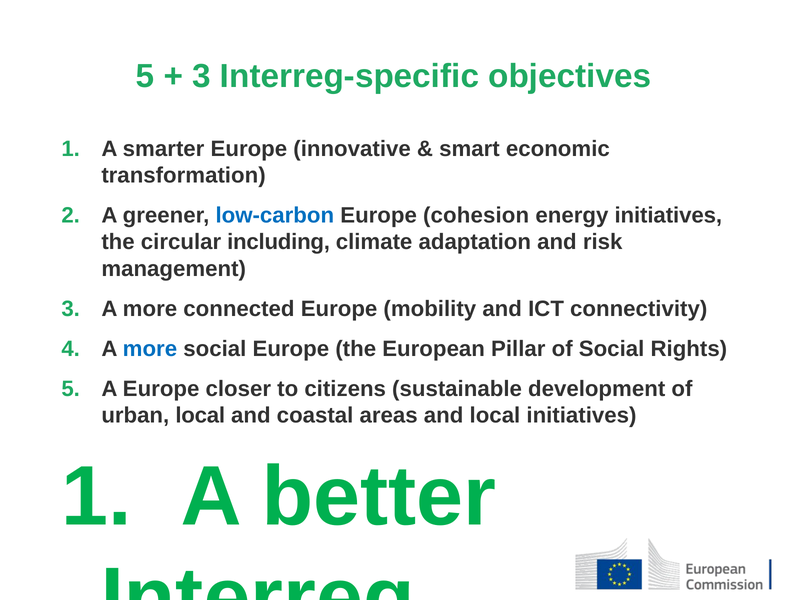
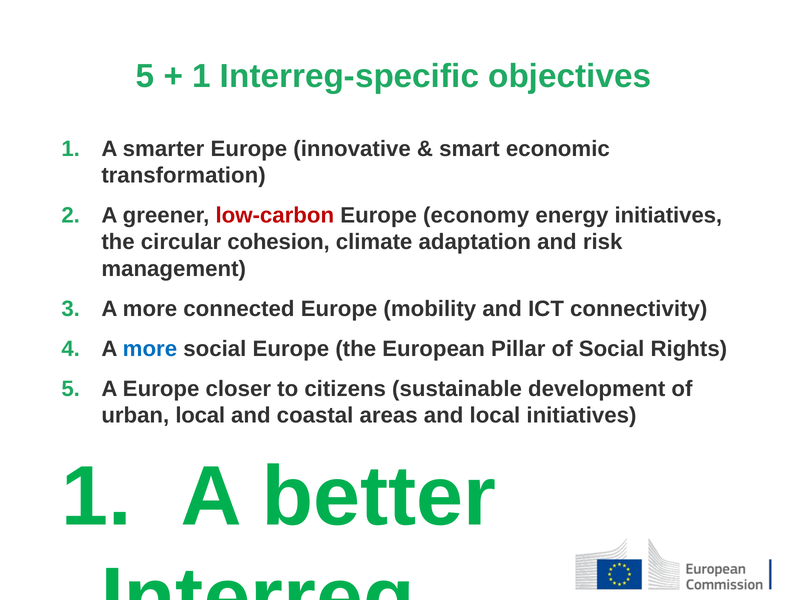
3 at (201, 76): 3 -> 1
low-carbon colour: blue -> red
cohesion: cohesion -> economy
including: including -> cohesion
